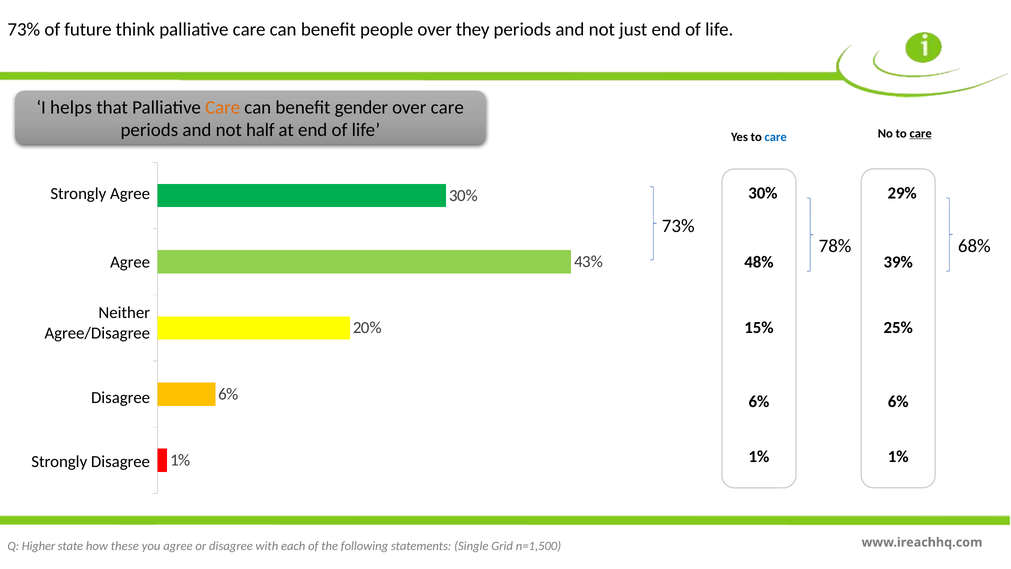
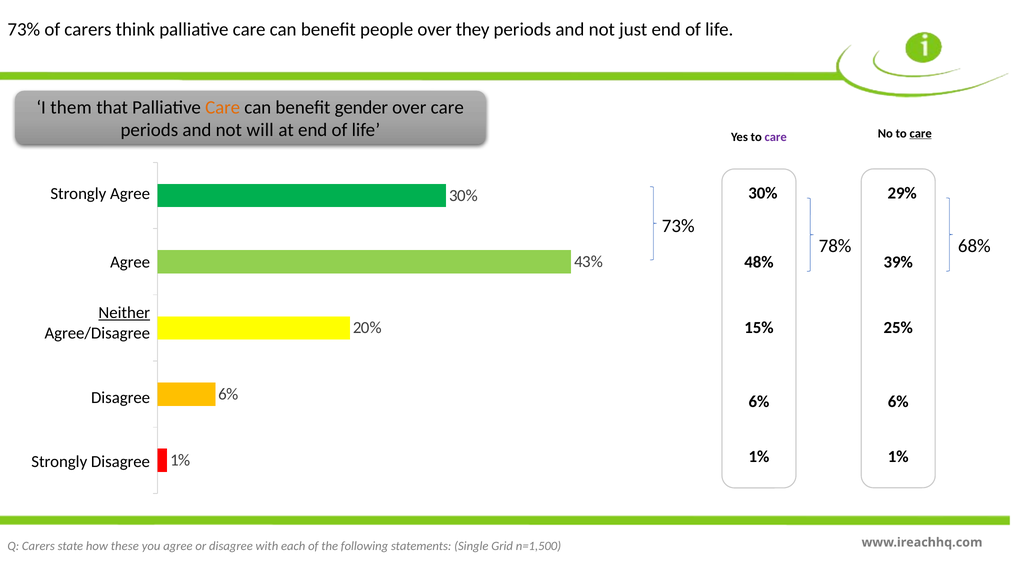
of future: future -> carers
helps: helps -> them
half: half -> will
care at (776, 137) colour: blue -> purple
Neither at (124, 313) underline: none -> present
Q Higher: Higher -> Carers
